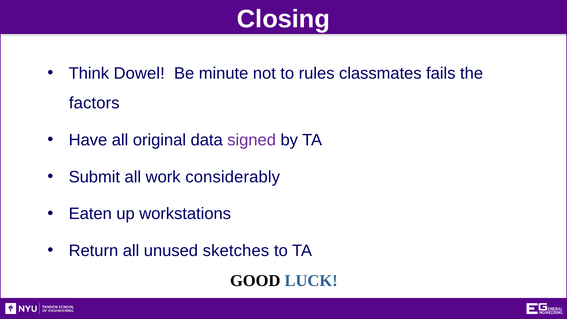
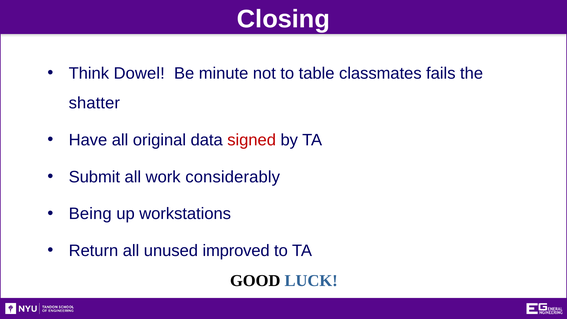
rules: rules -> table
factors: factors -> shatter
signed colour: purple -> red
Eaten: Eaten -> Being
sketches: sketches -> improved
